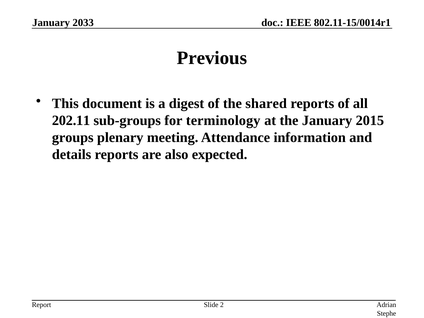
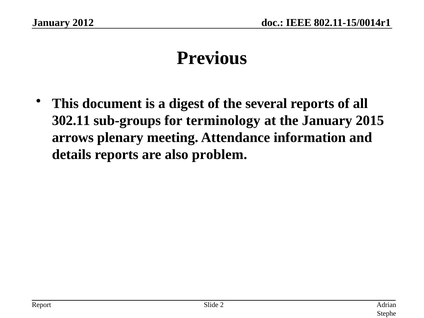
2033: 2033 -> 2012
shared: shared -> several
202.11: 202.11 -> 302.11
groups: groups -> arrows
expected: expected -> problem
